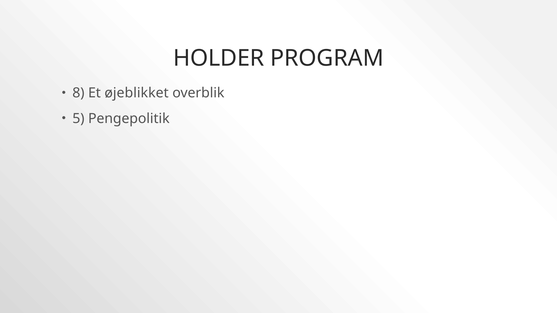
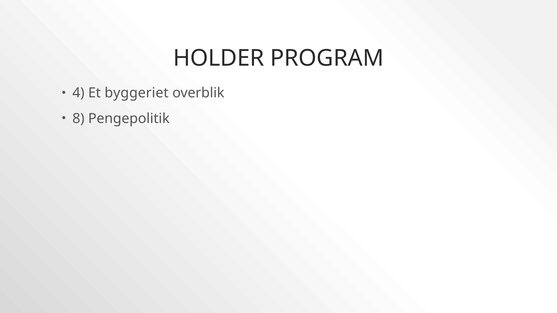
8: 8 -> 4
øjeblikket: øjeblikket -> byggeriet
5: 5 -> 8
